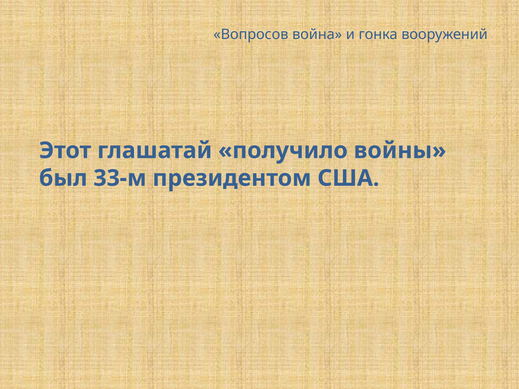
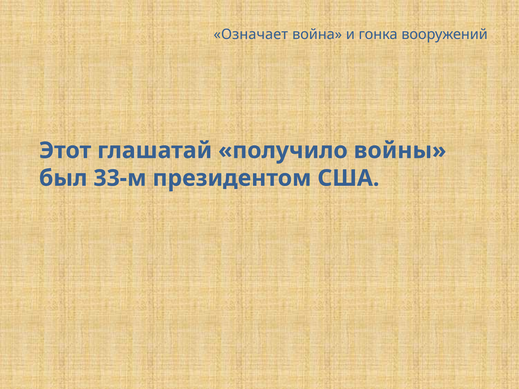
Вопросов: Вопросов -> Означает
